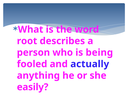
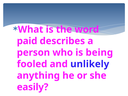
root: root -> paid
actually: actually -> unlikely
